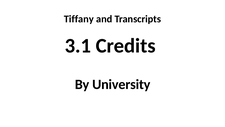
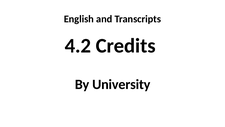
Tiffany: Tiffany -> English
3.1: 3.1 -> 4.2
